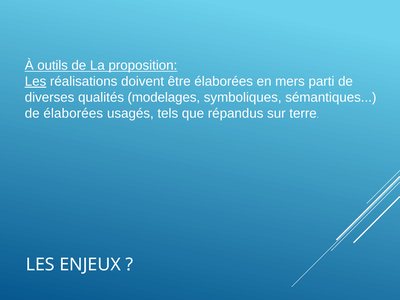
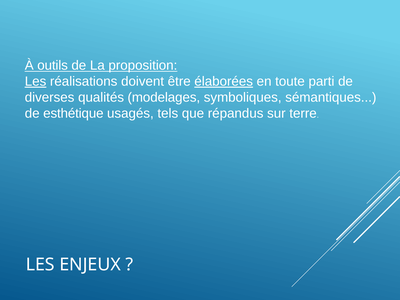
élaborées at (224, 81) underline: none -> present
mers: mers -> toute
de élaborées: élaborées -> esthétique
